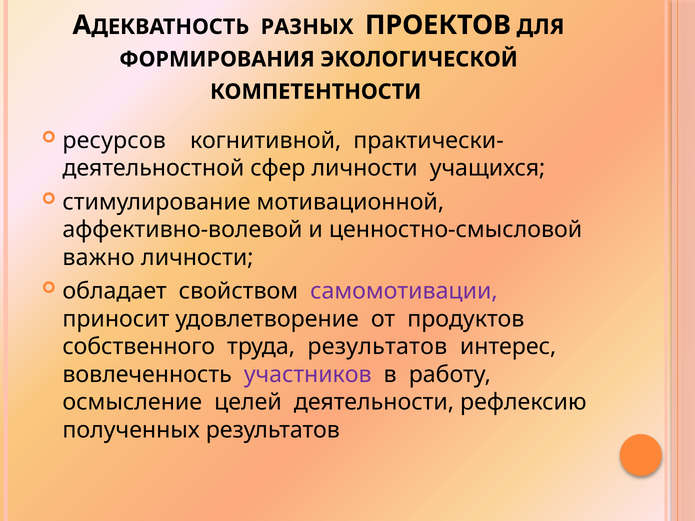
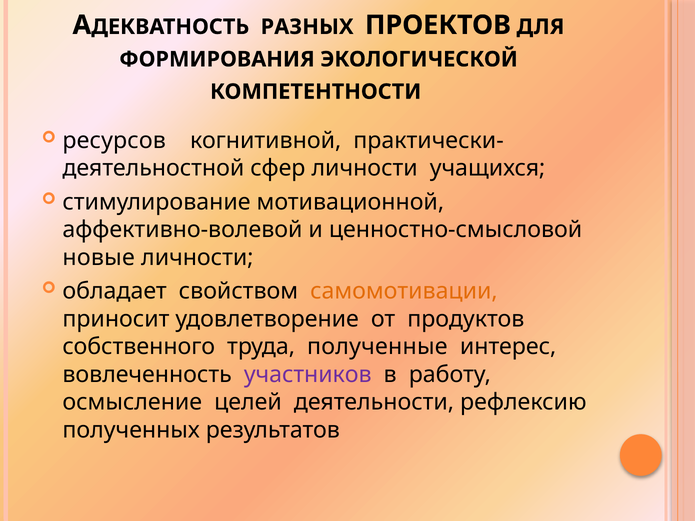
важно: важно -> новые
самомотивации colour: purple -> orange
труда результатов: результатов -> полученные
